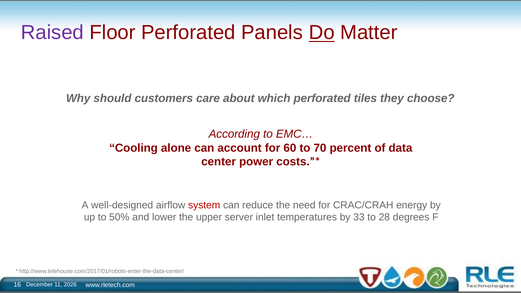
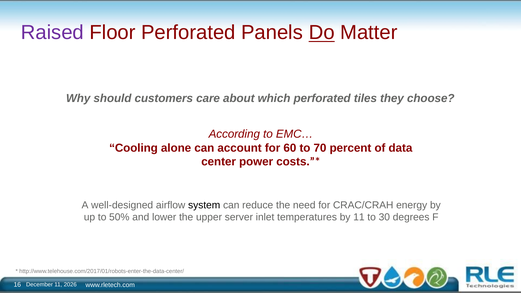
system colour: red -> black
by 33: 33 -> 11
28: 28 -> 30
